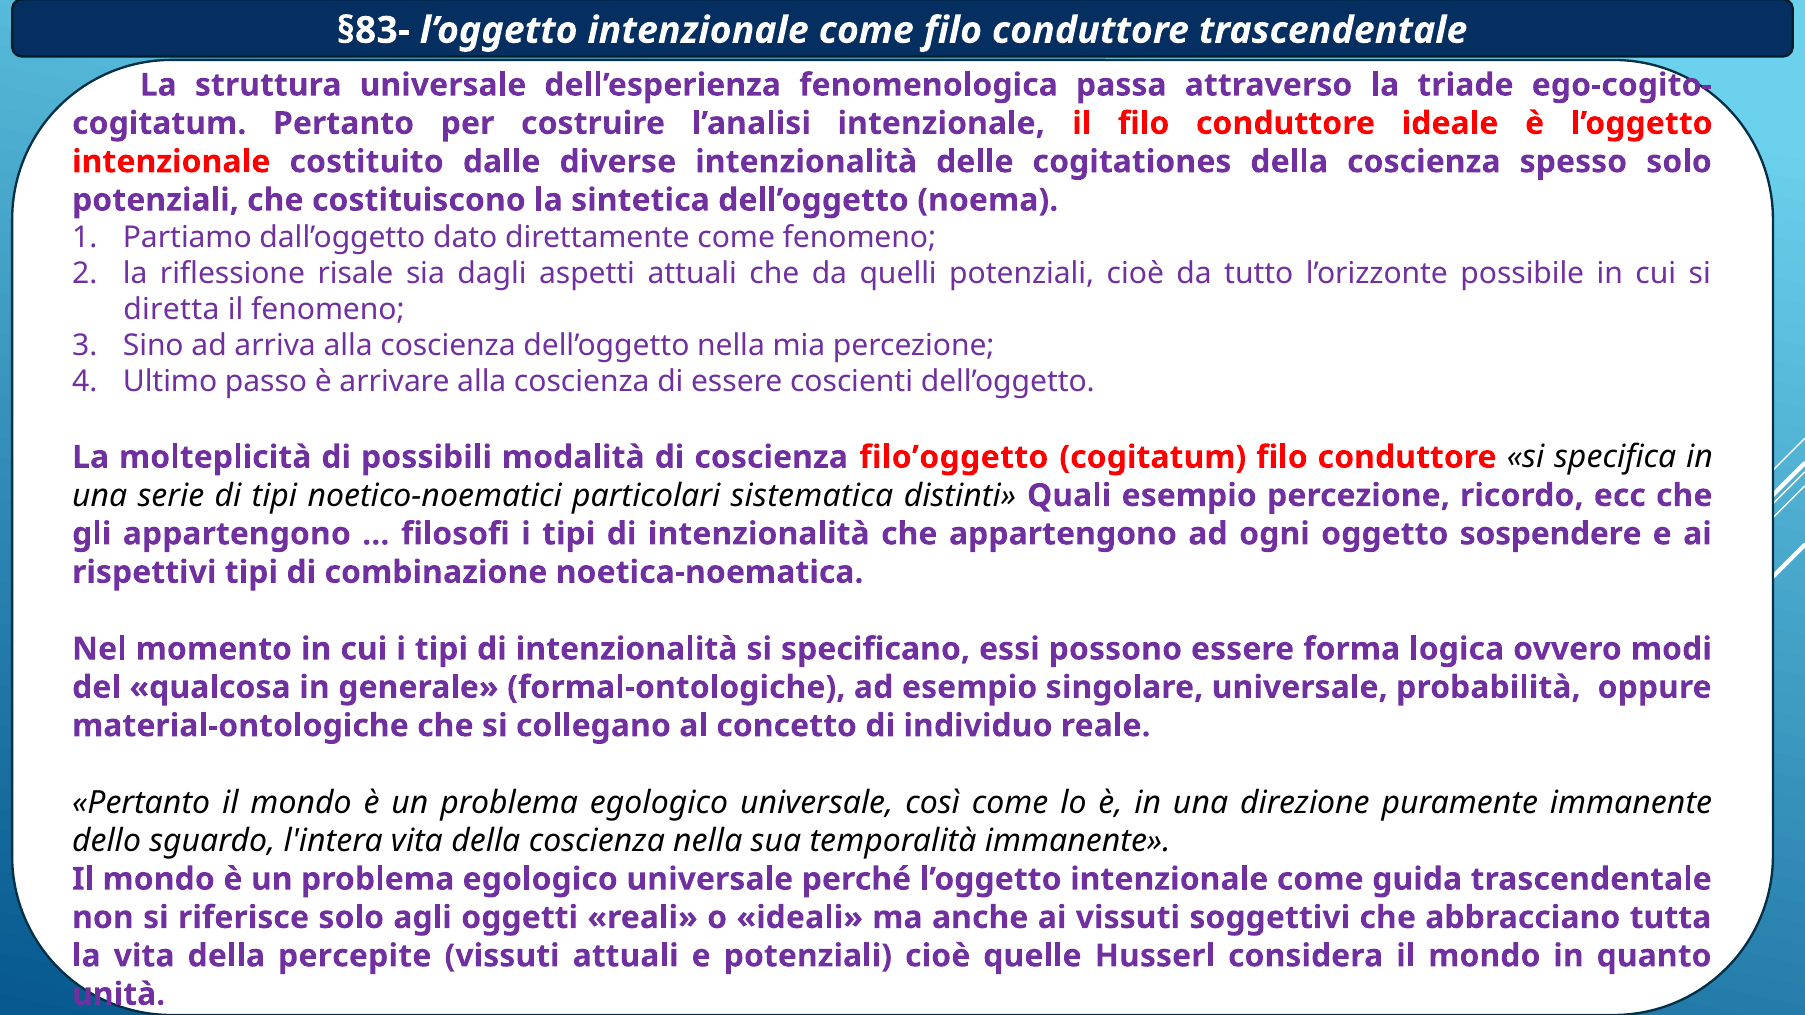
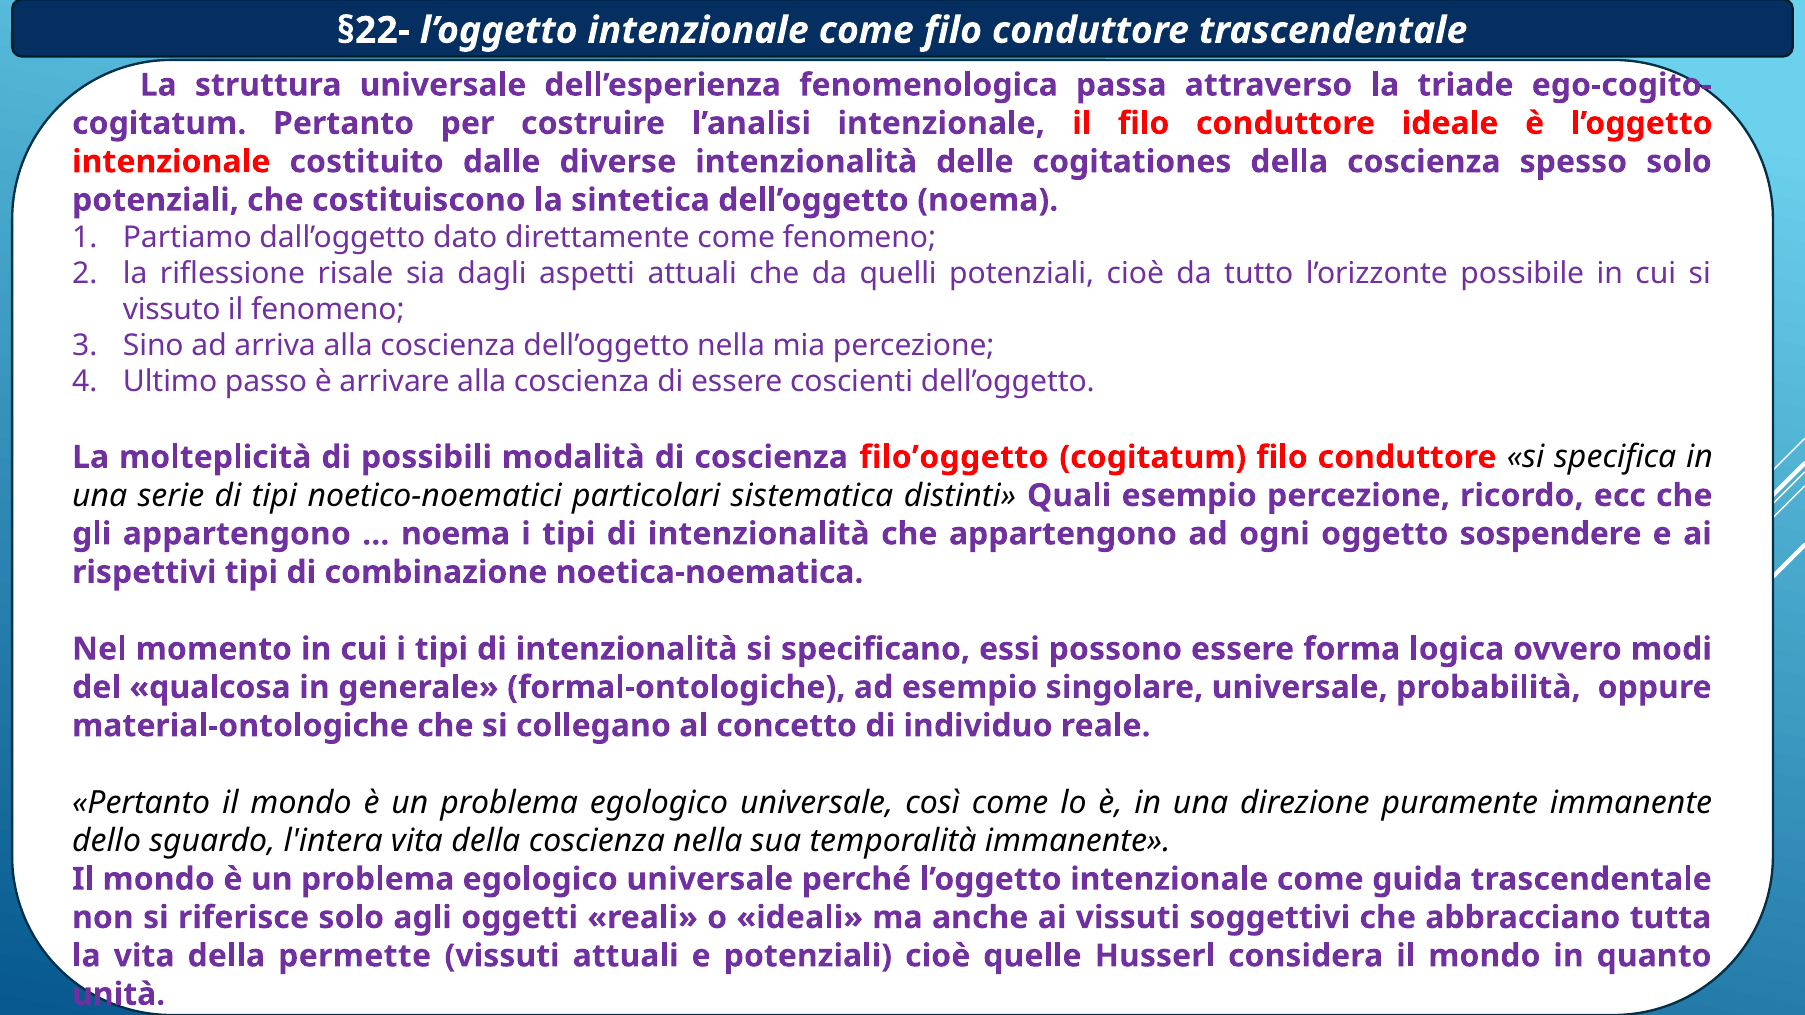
§83-: §83- -> §22-
diretta: diretta -> vissuto
filosofi at (455, 534): filosofi -> noema
percepite: percepite -> permette
